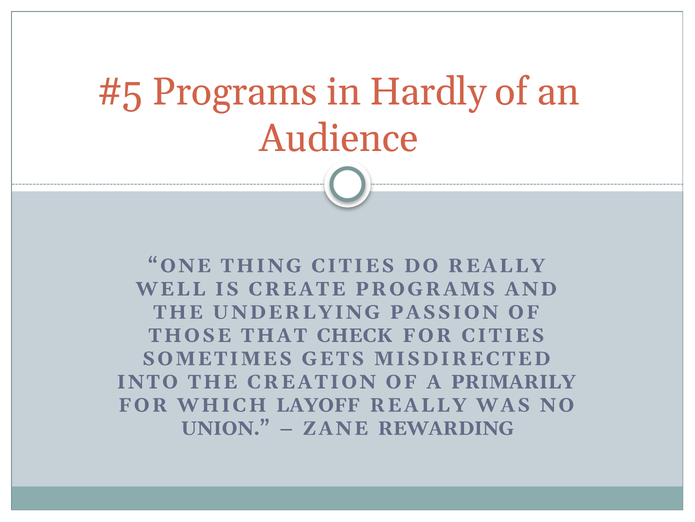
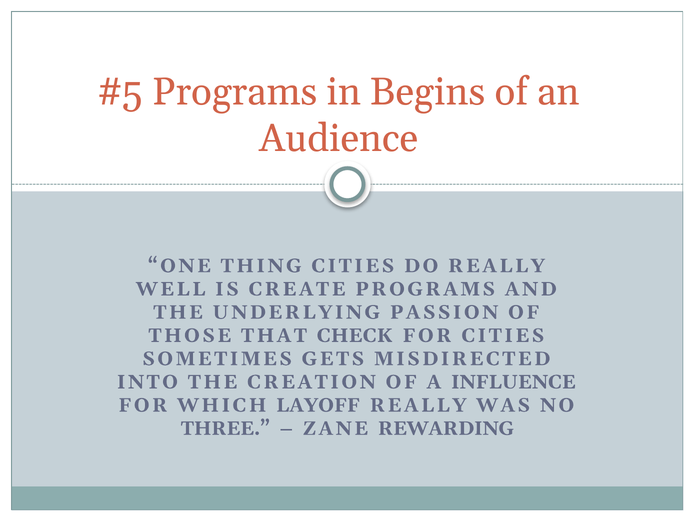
Hardly: Hardly -> Begins
PRIMARILY: PRIMARILY -> INFLUENCE
UNION: UNION -> THREE
